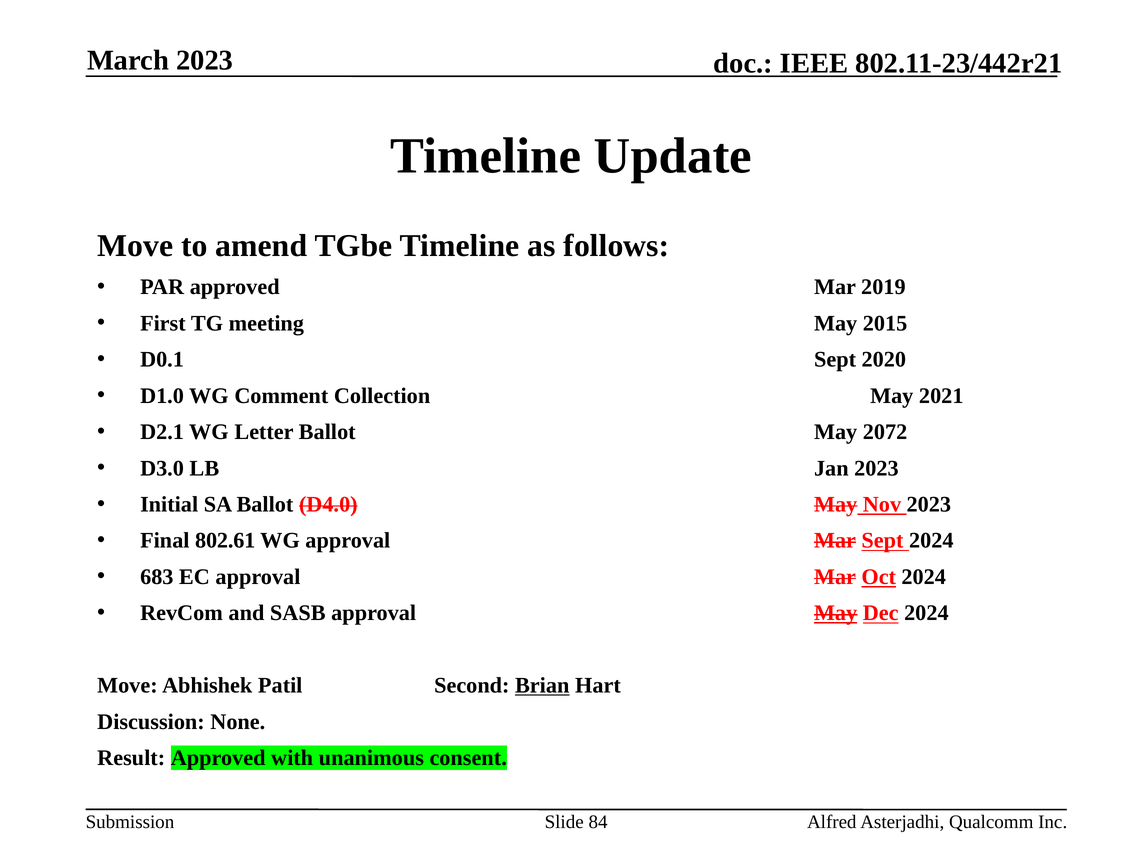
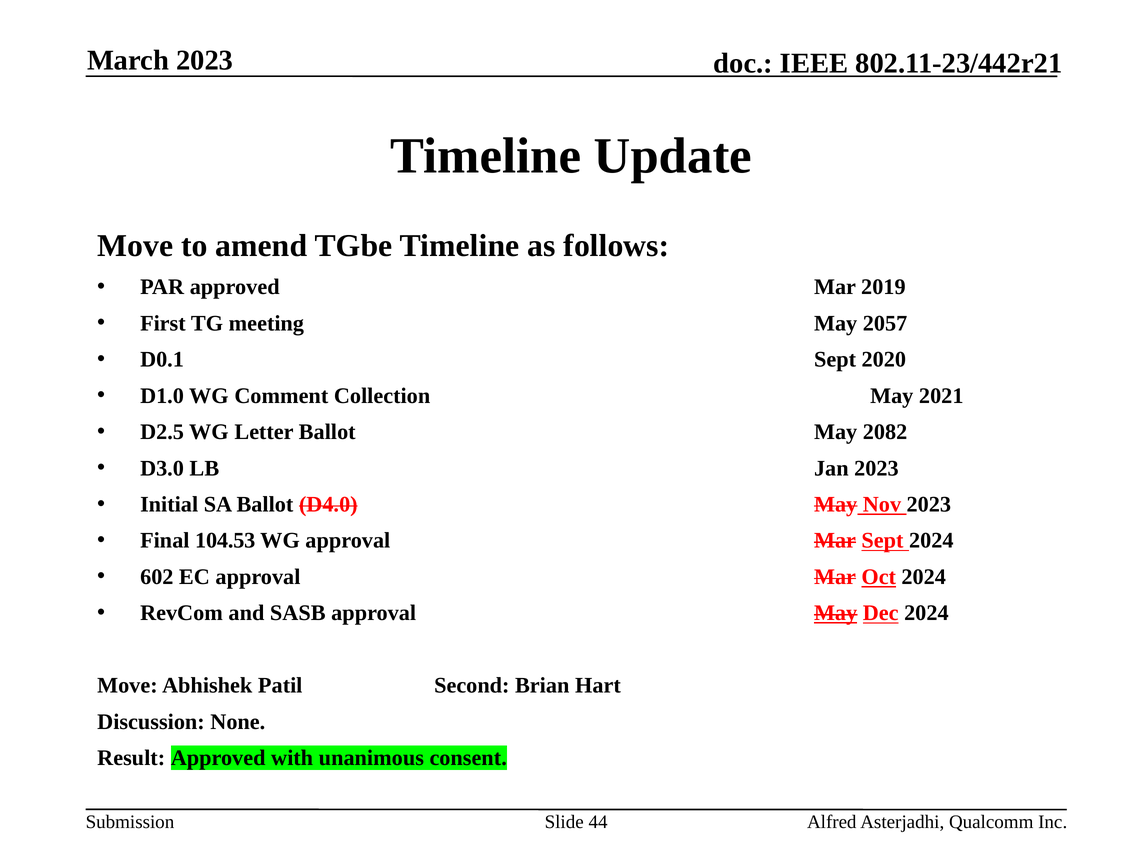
2015: 2015 -> 2057
D2.1: D2.1 -> D2.5
2072: 2072 -> 2082
802.61: 802.61 -> 104.53
683: 683 -> 602
Brian underline: present -> none
84: 84 -> 44
